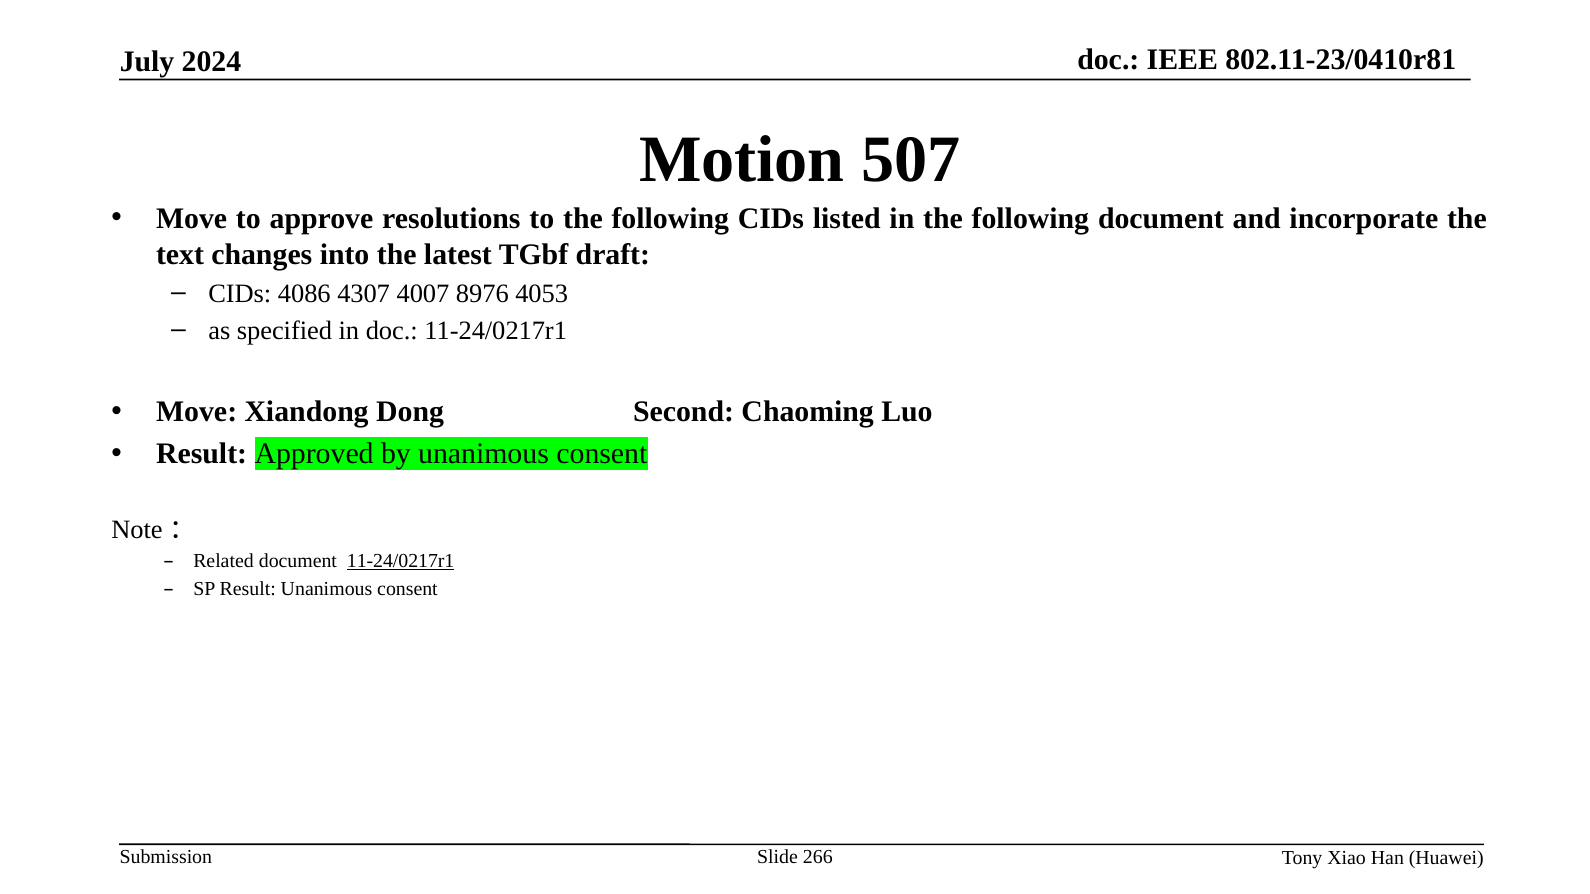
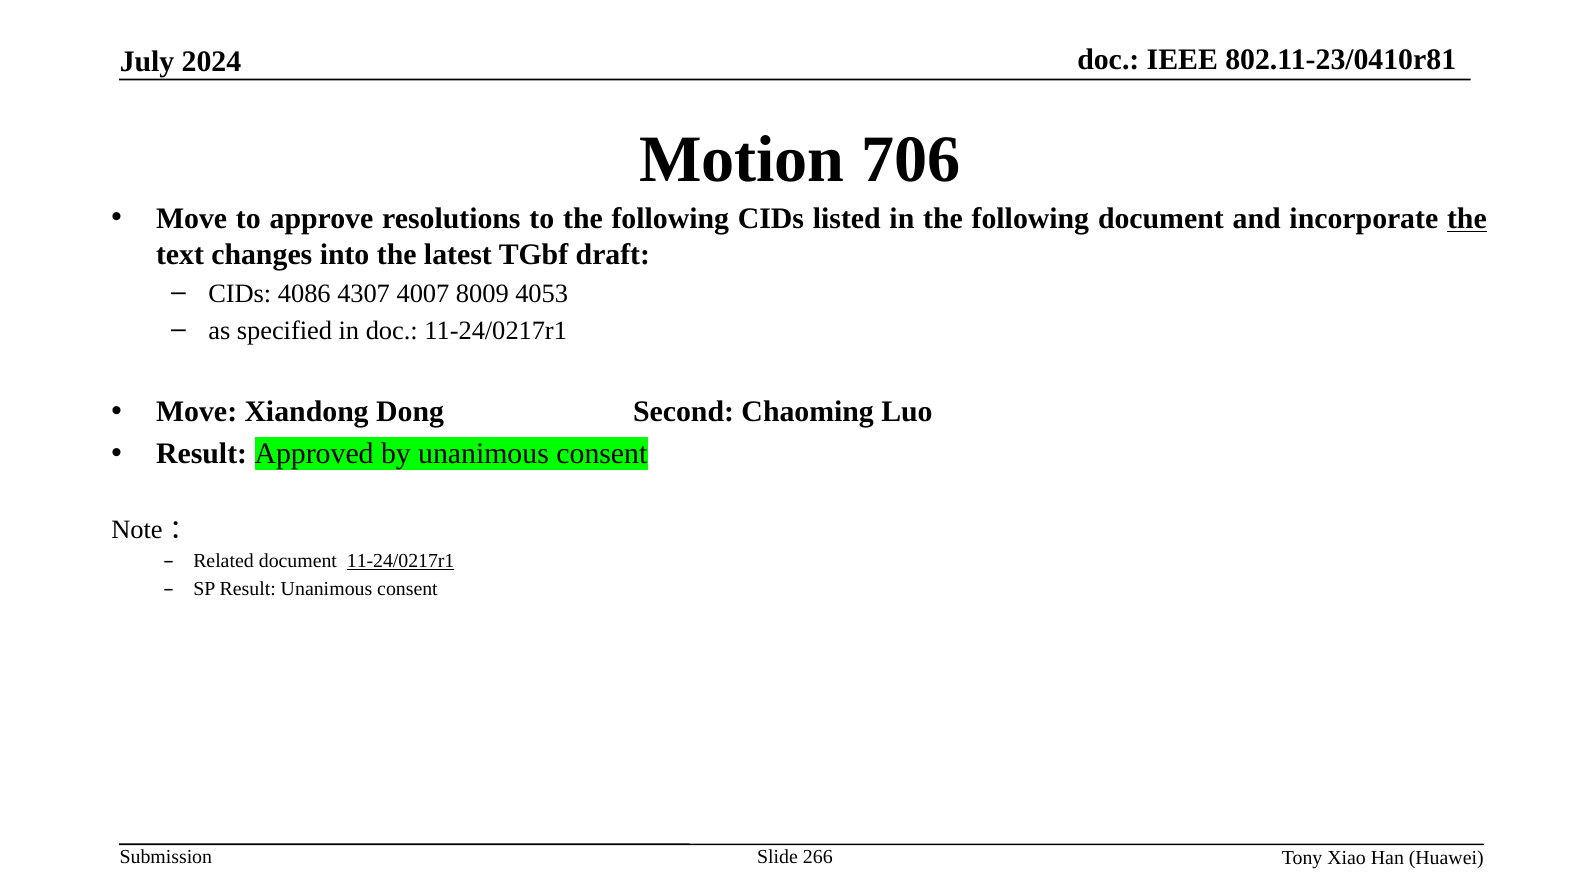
507: 507 -> 706
the at (1467, 219) underline: none -> present
8976: 8976 -> 8009
